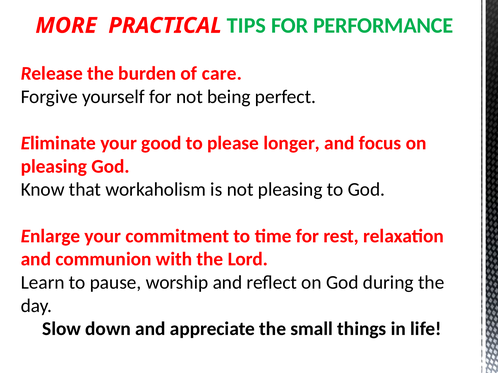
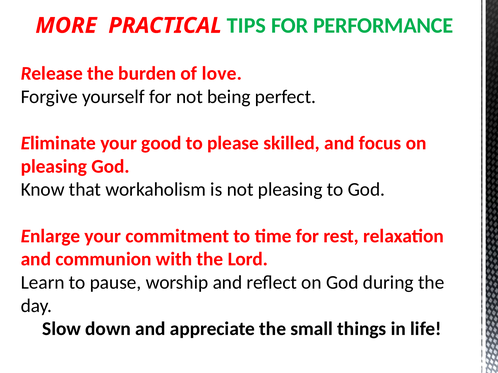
care: care -> love
longer: longer -> skilled
